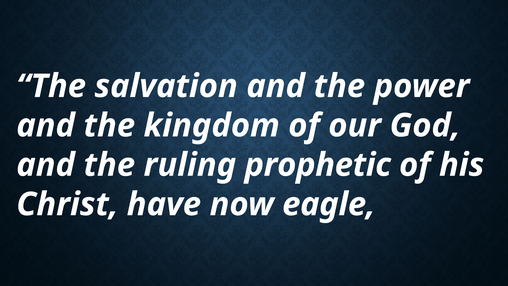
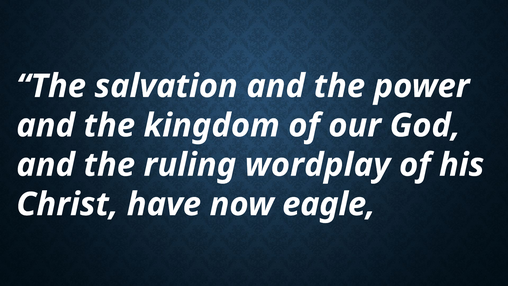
prophetic: prophetic -> wordplay
